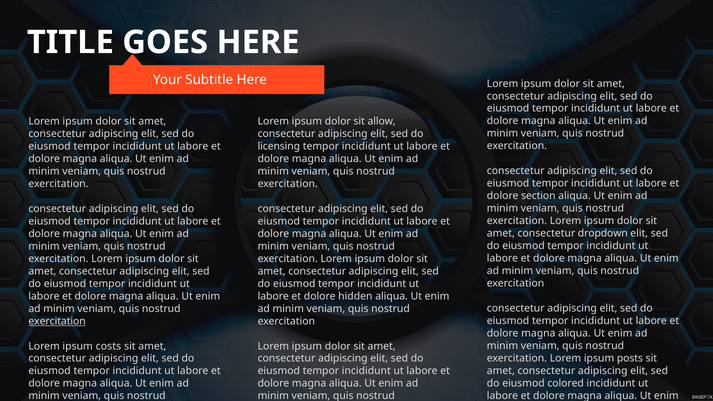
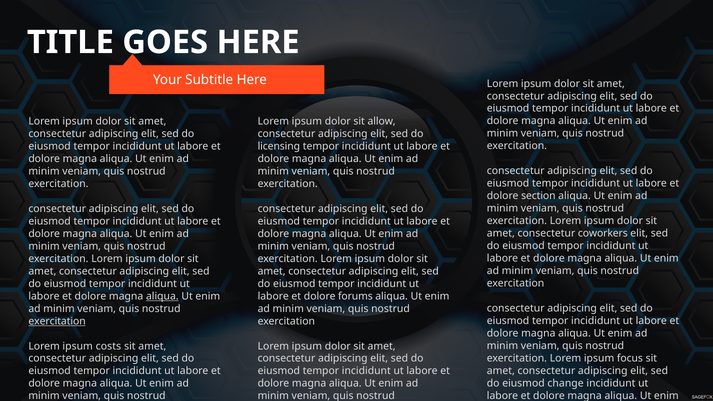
dropdown: dropdown -> coworkers
aliqua at (162, 296) underline: none -> present
hidden: hidden -> forums
posts: posts -> focus
colored: colored -> change
